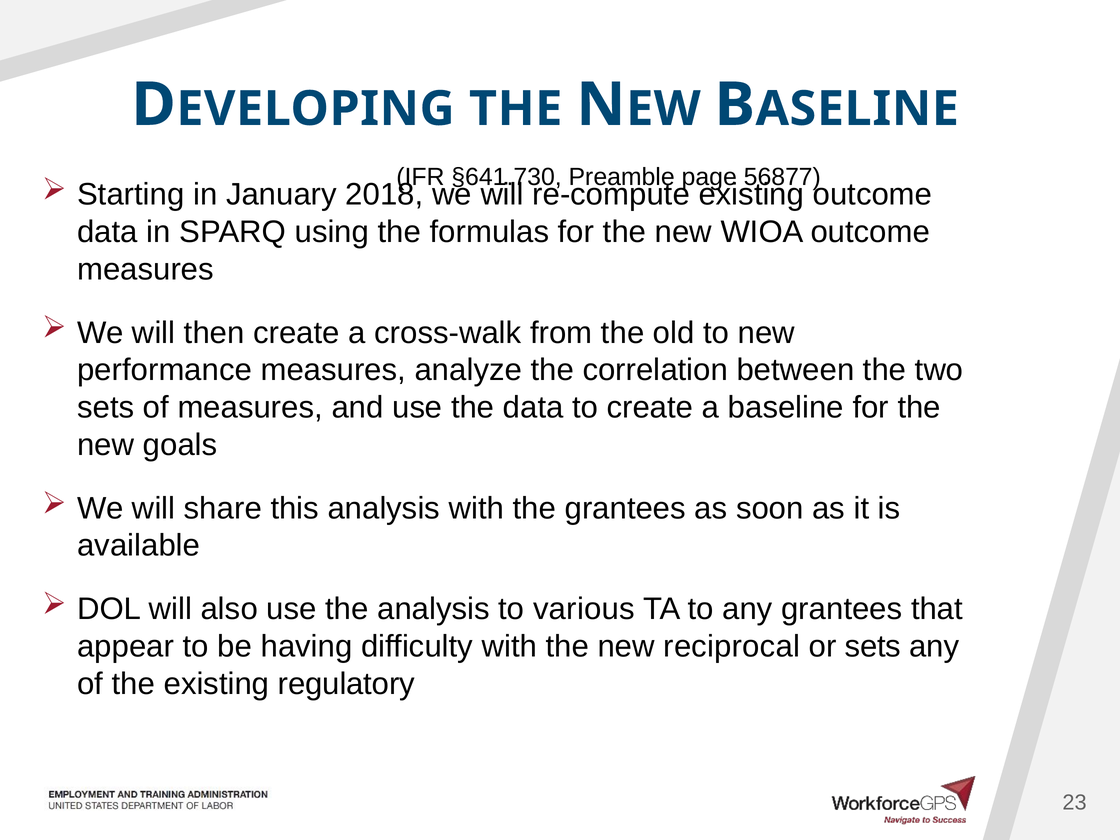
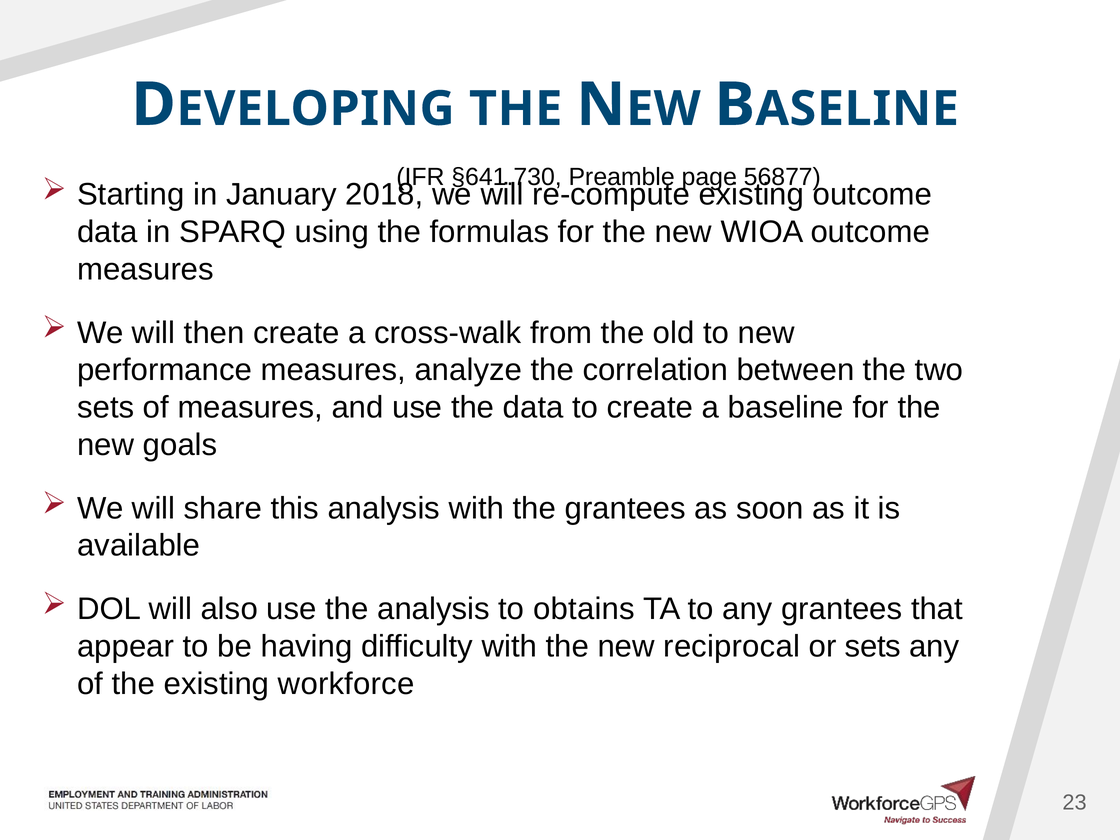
various: various -> obtains
regulatory: regulatory -> workforce
